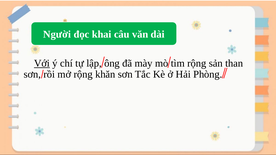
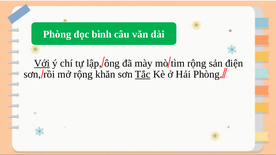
Người at (57, 34): Người -> Phòng
khai: khai -> bình
than: than -> điện
Tắc underline: none -> present
